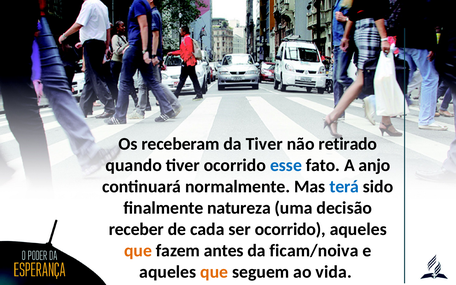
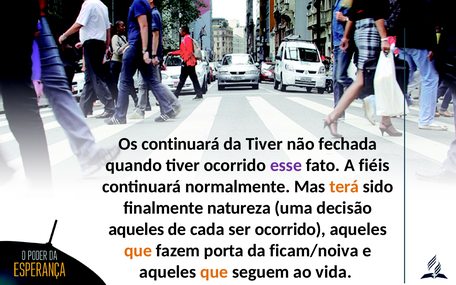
Os receberam: receberam -> continuará
retirado: retirado -> fechada
esse colour: blue -> purple
anjo: anjo -> fiéis
terá colour: blue -> orange
receber at (136, 229): receber -> aqueles
antes: antes -> porta
